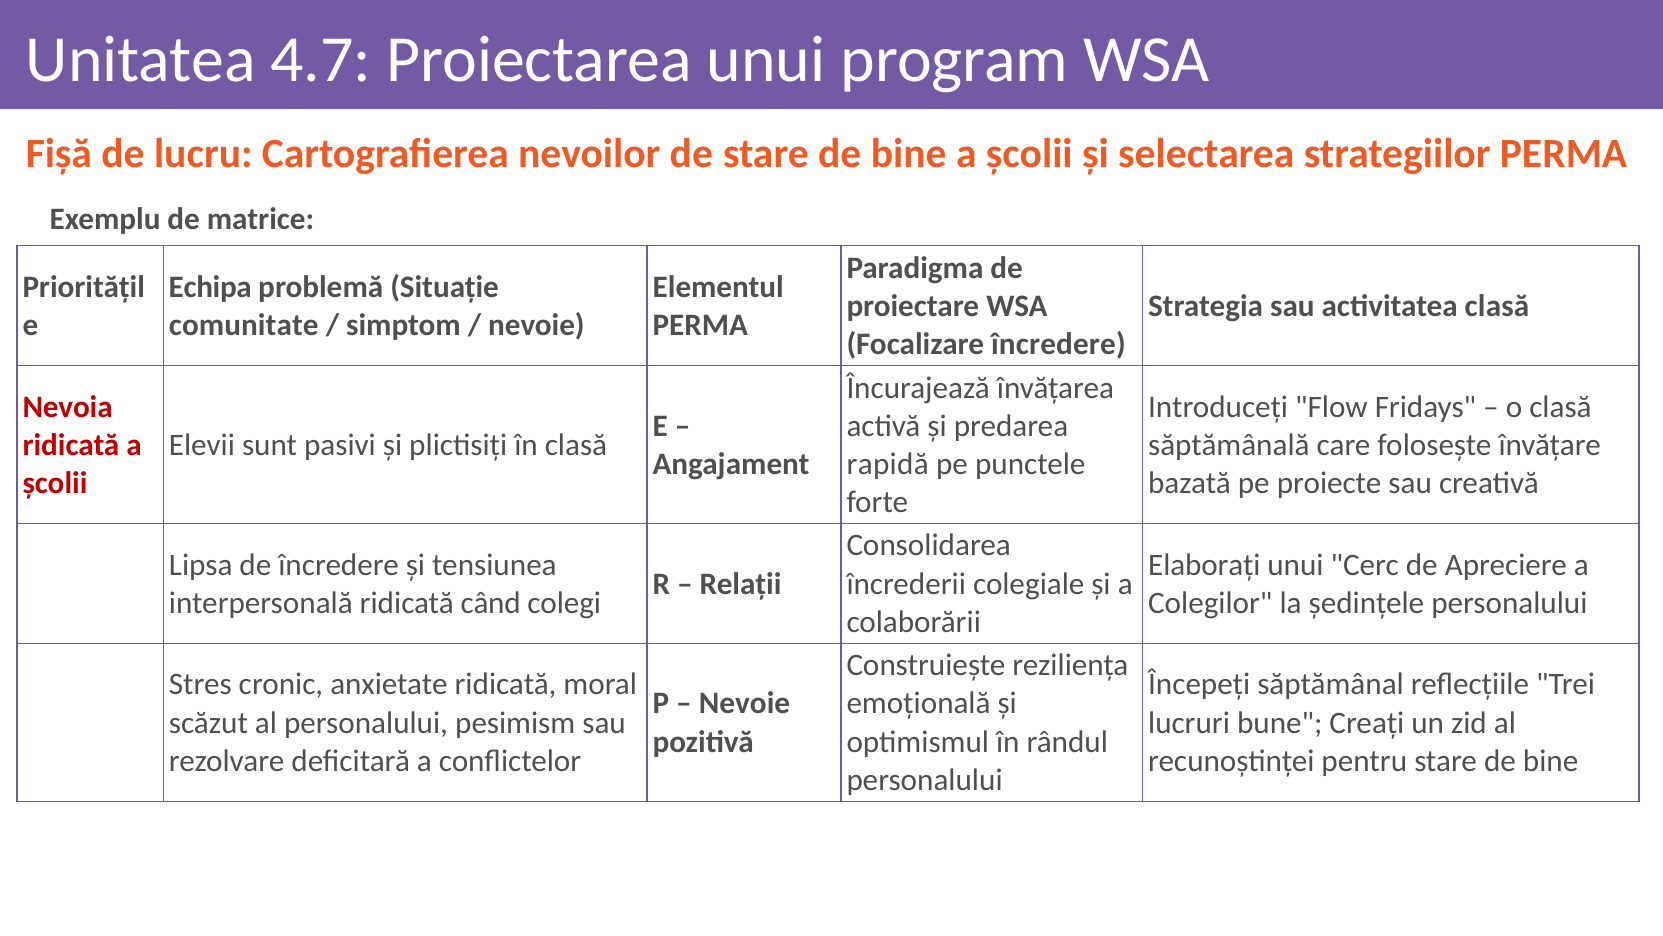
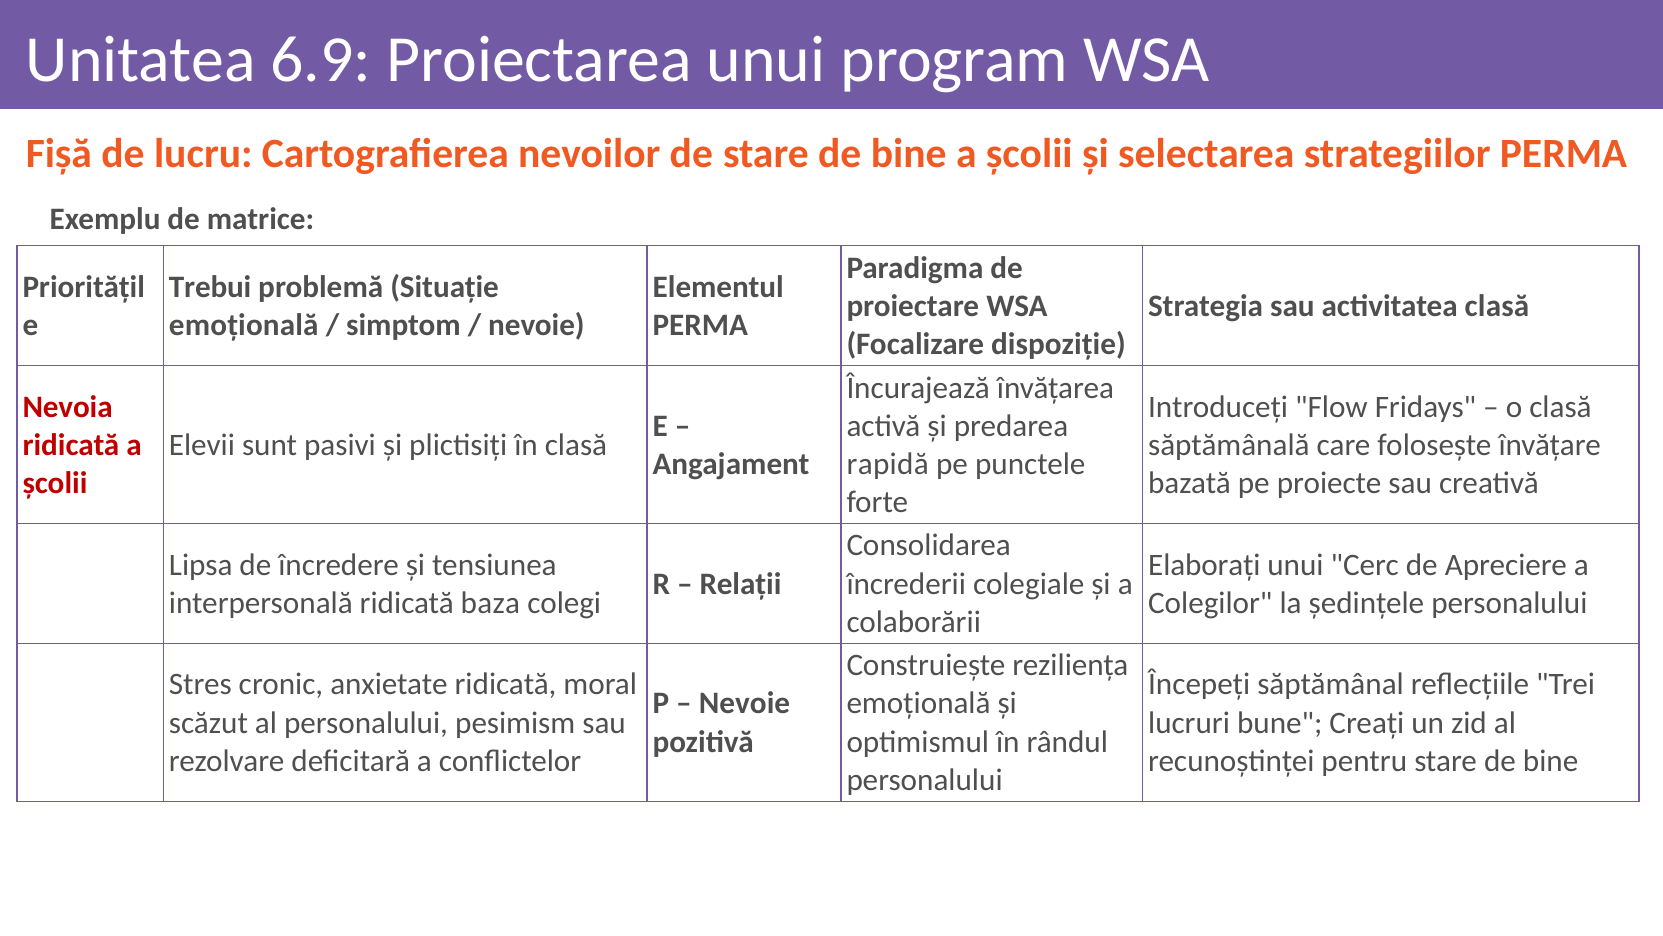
4.7: 4.7 -> 6.9
Echipa: Echipa -> Trebui
comunitate at (244, 325): comunitate -> emoțională
Focalizare încredere: încredere -> dispoziție
când: când -> baza
